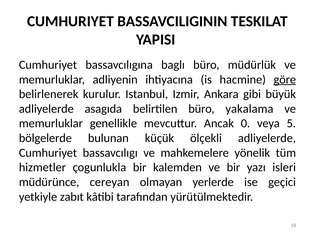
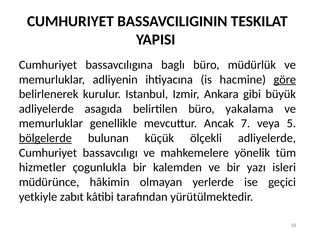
0: 0 -> 7
bölgelerde underline: none -> present
cereyan: cereyan -> hâkimin
